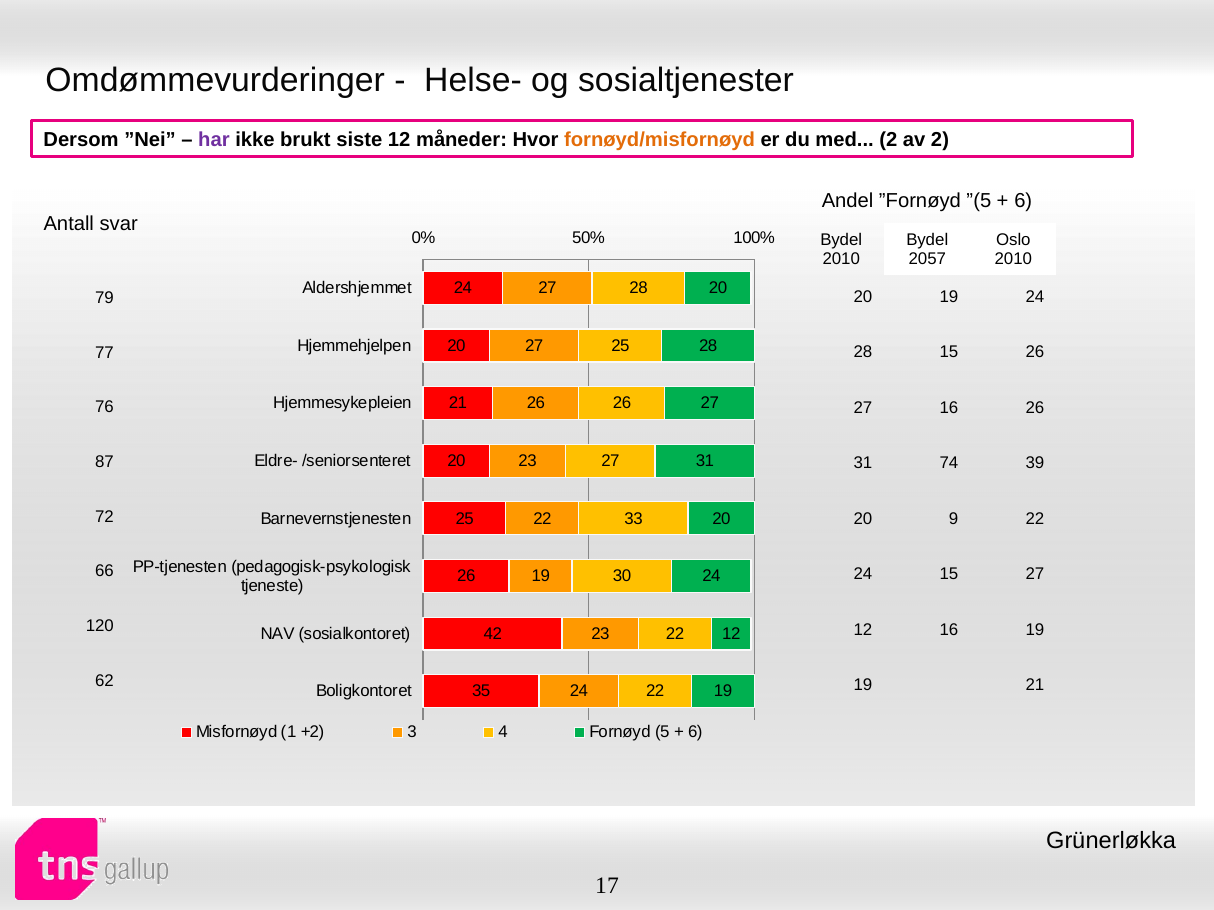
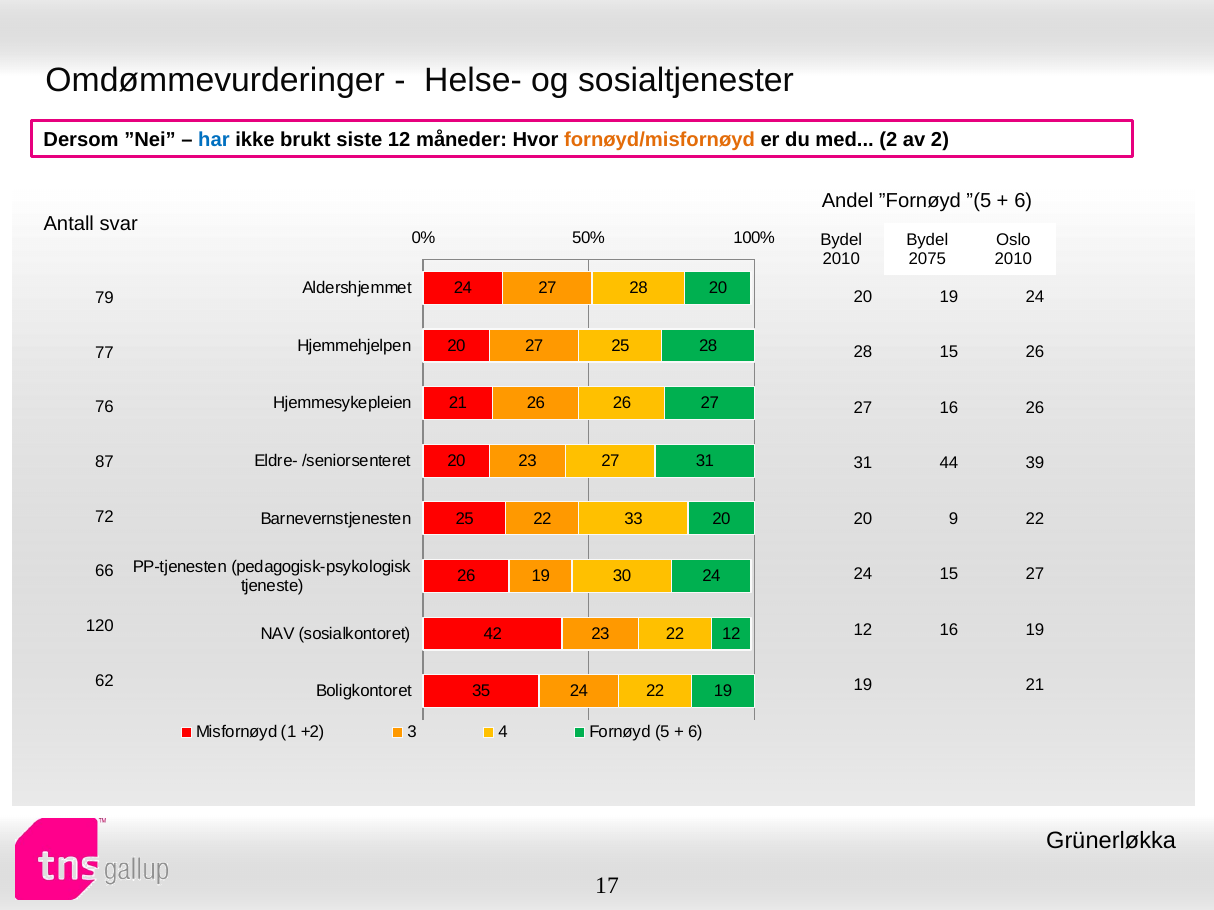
har colour: purple -> blue
2057: 2057 -> 2075
74: 74 -> 44
